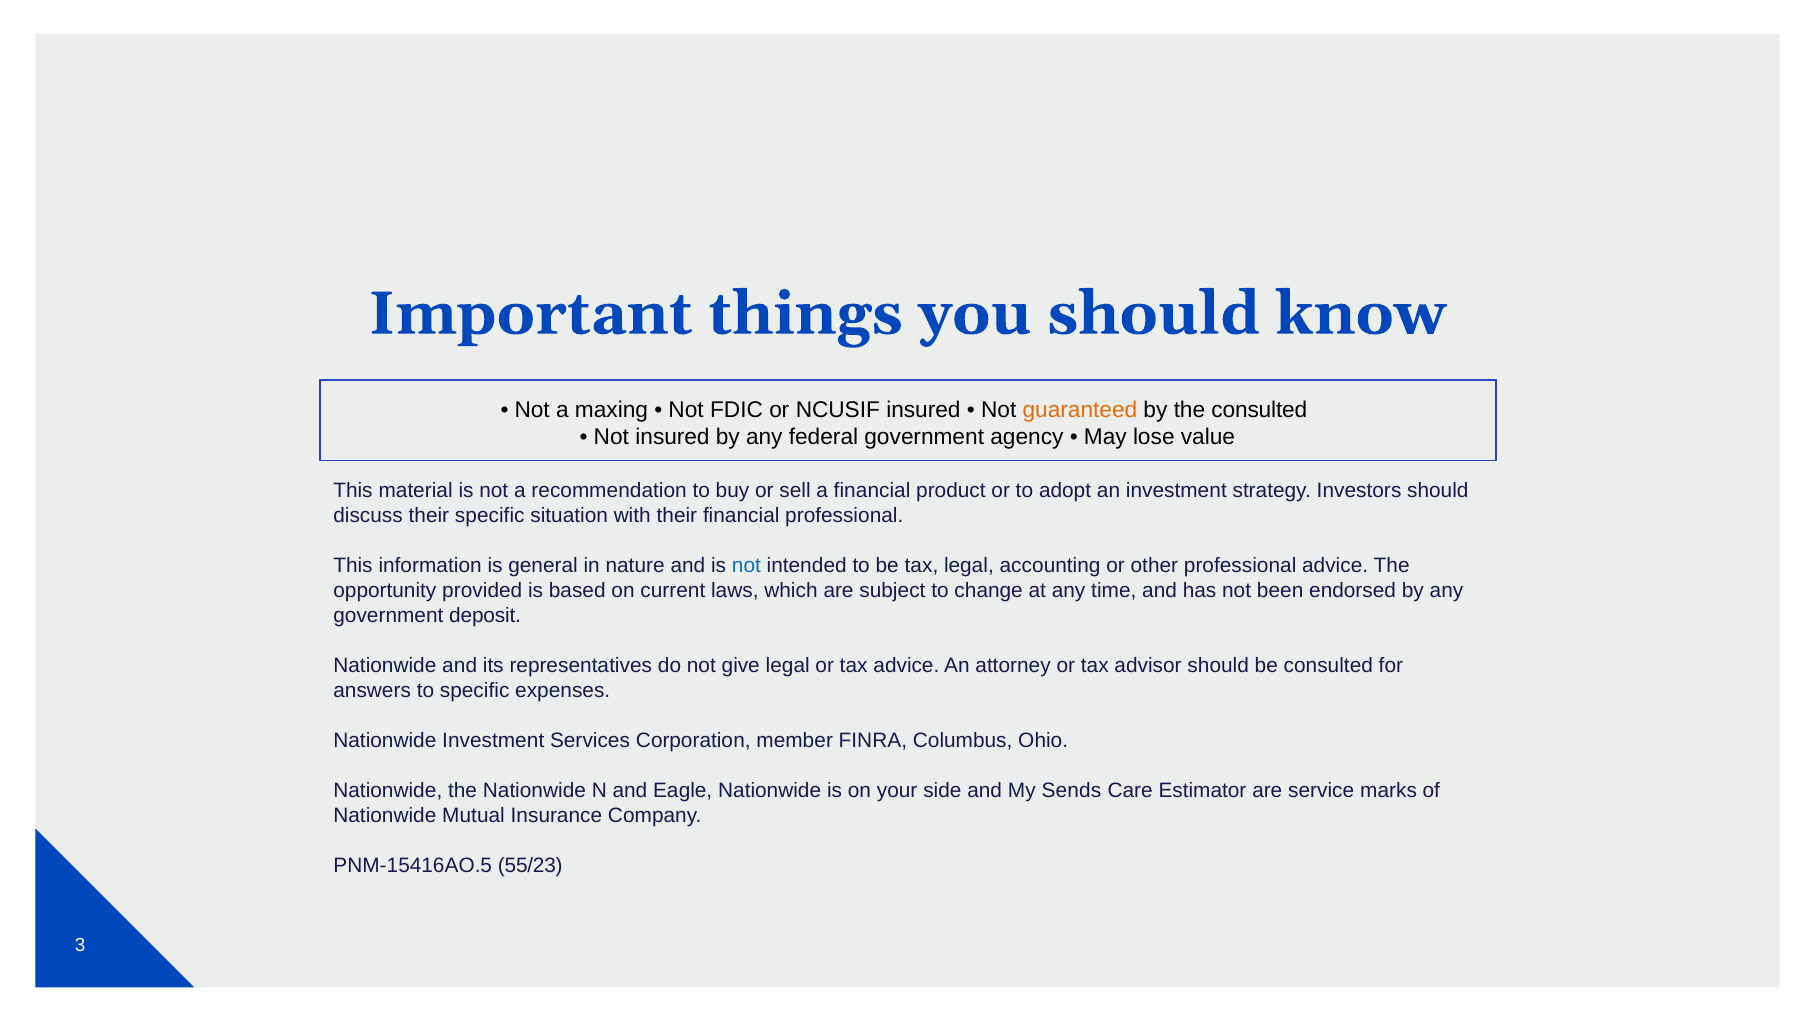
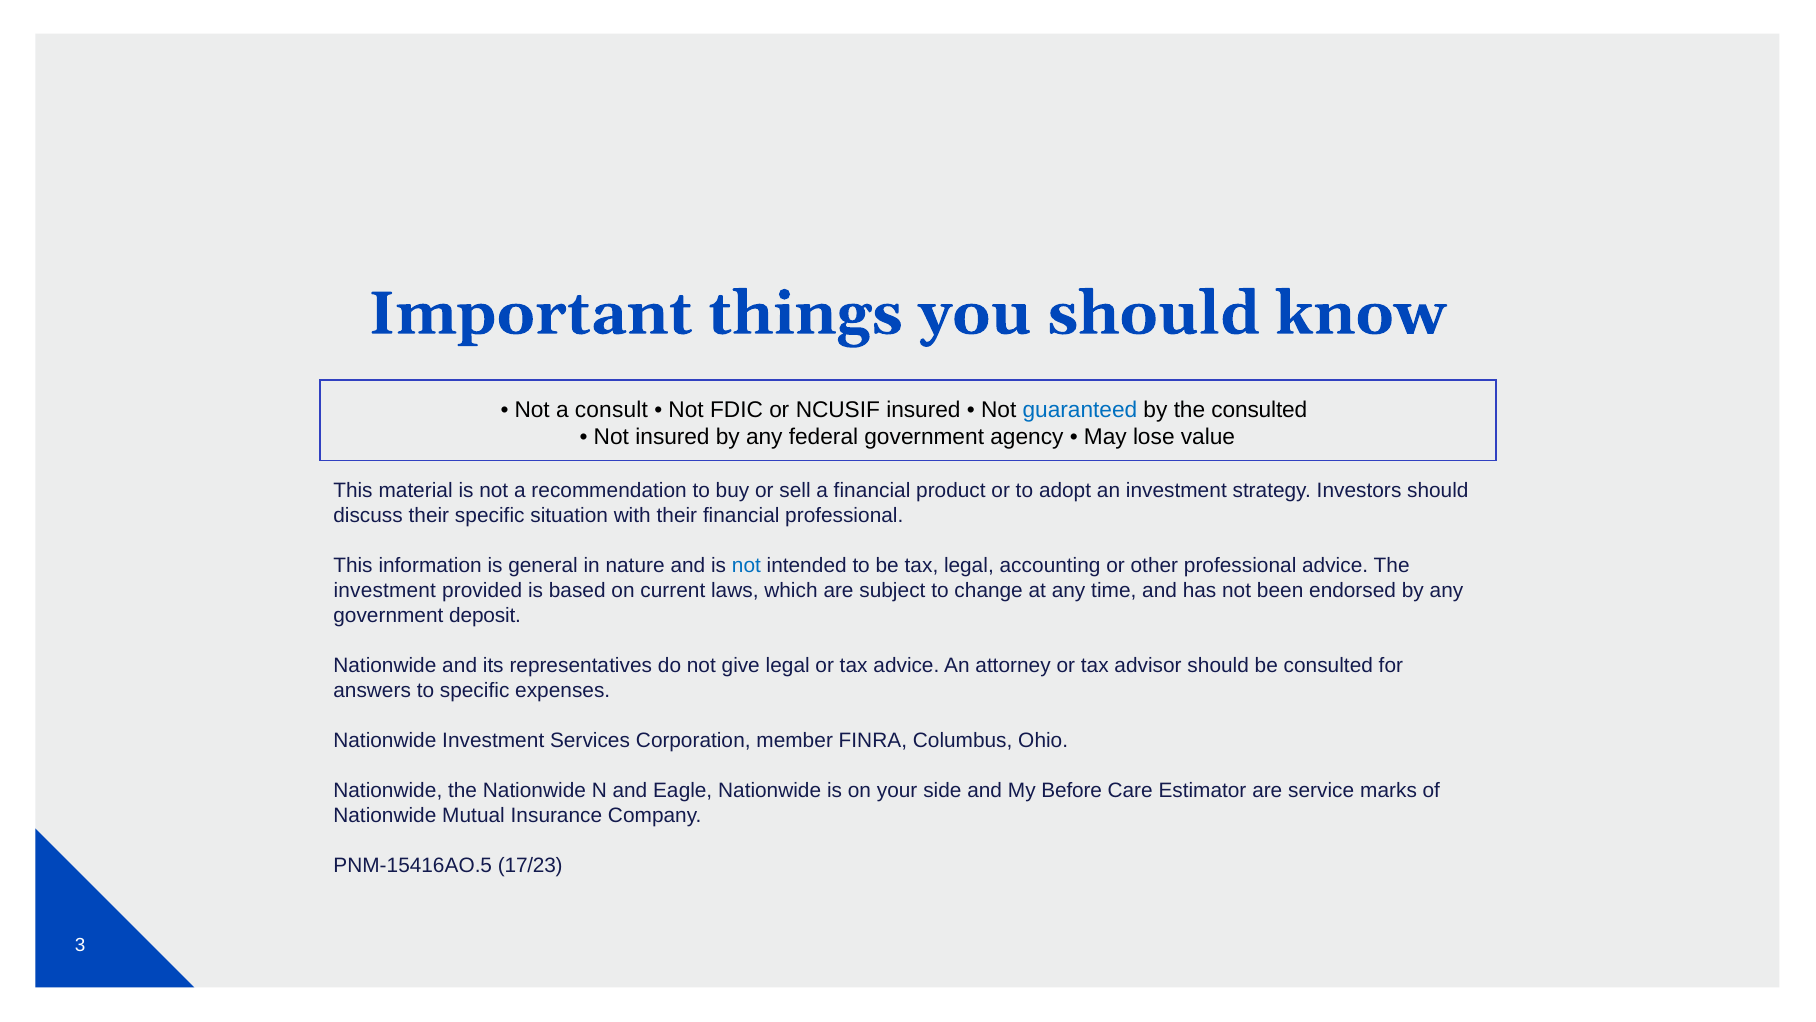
maxing: maxing -> consult
guaranteed colour: orange -> blue
opportunity at (385, 590): opportunity -> investment
Sends: Sends -> Before
55/23: 55/23 -> 17/23
